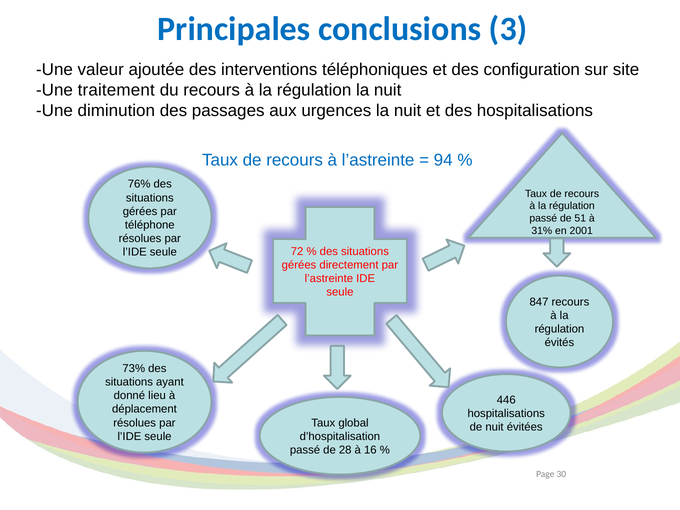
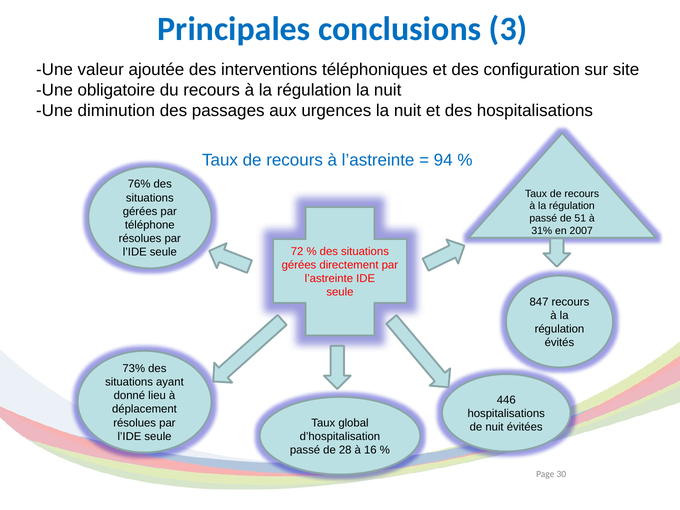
traitement: traitement -> obligatoire
2001: 2001 -> 2007
